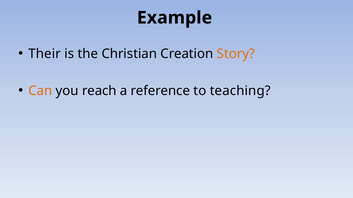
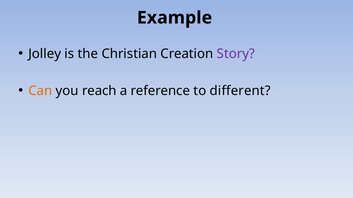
Their: Their -> Jolley
Story colour: orange -> purple
teaching: teaching -> different
